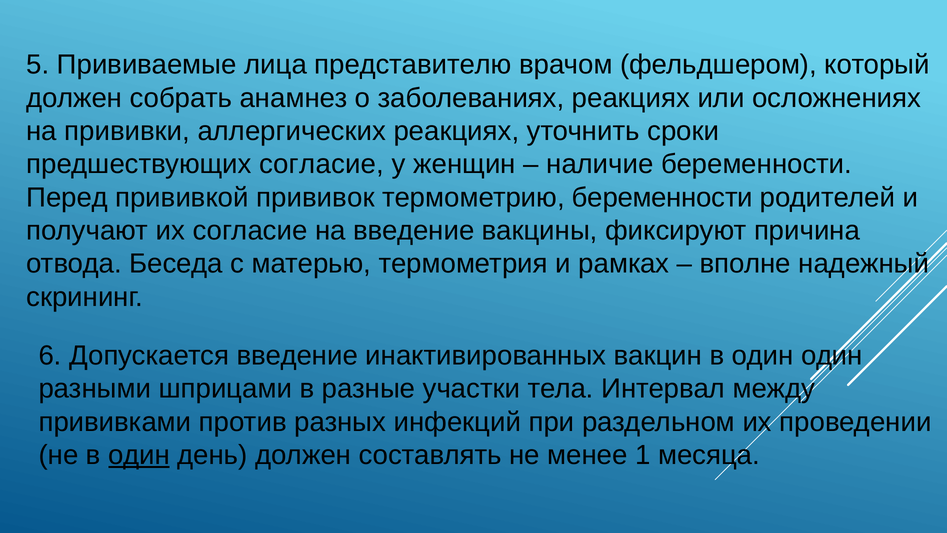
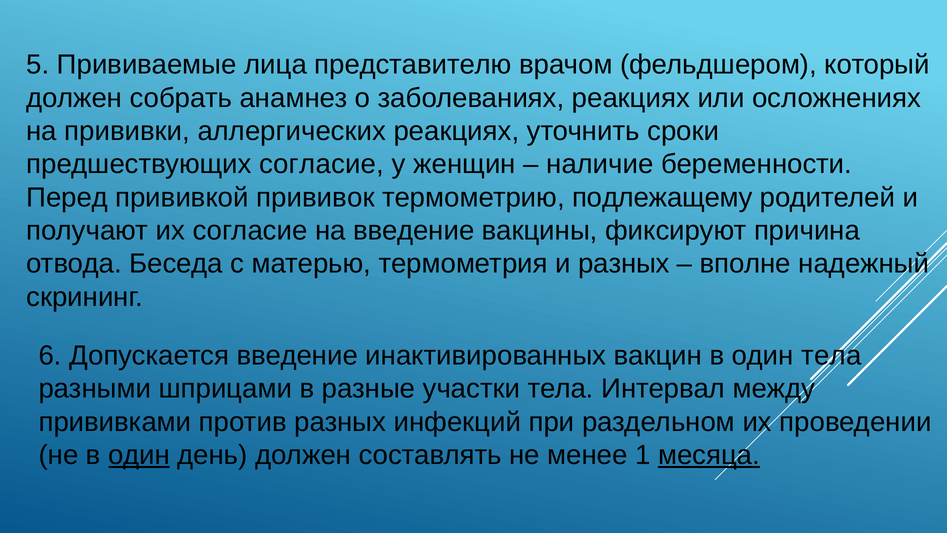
термометрию беременности: беременности -> подлежащему
и рамках: рамках -> разных
один один: один -> тела
месяца underline: none -> present
